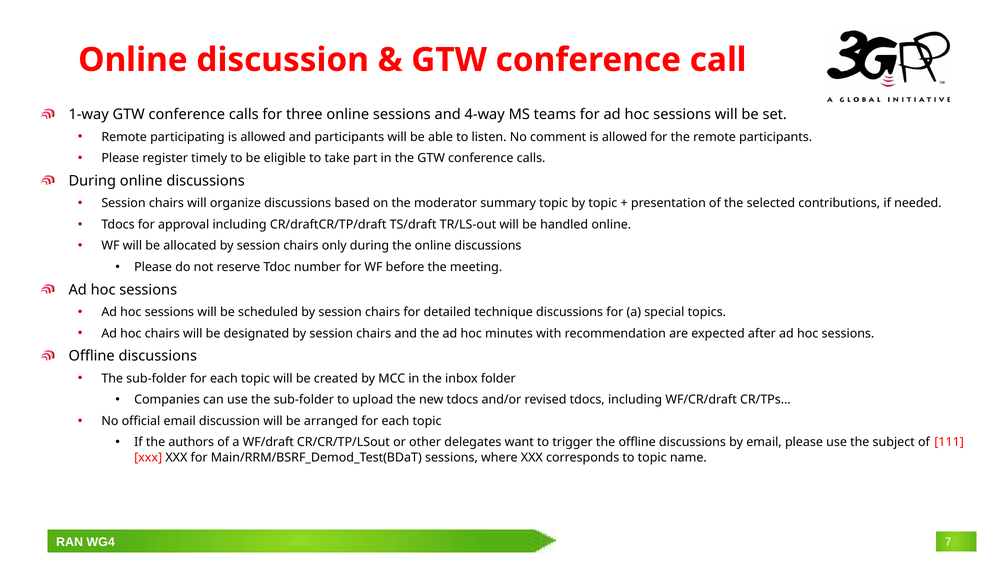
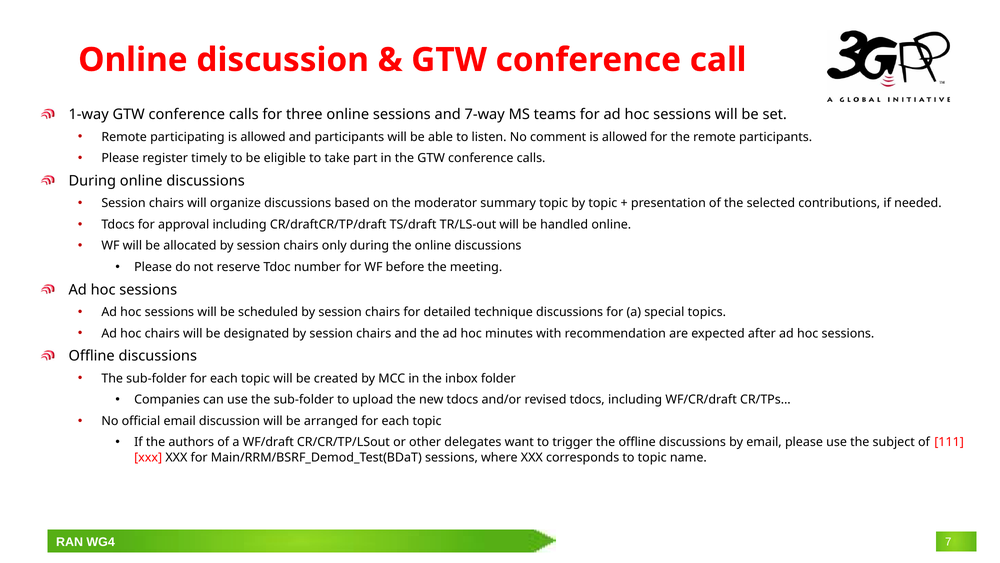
4-way: 4-way -> 7-way
